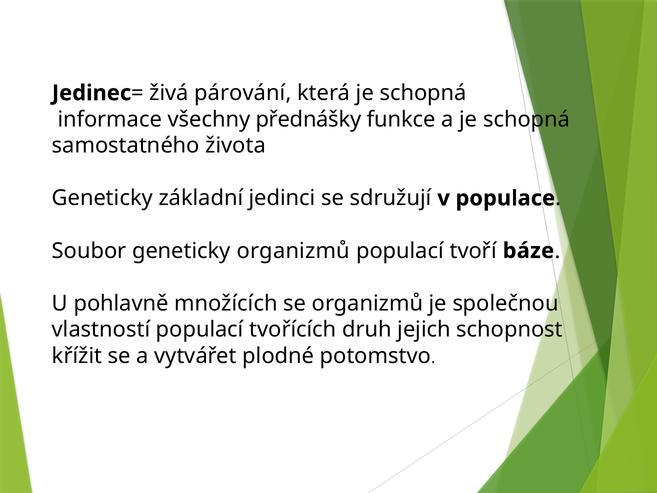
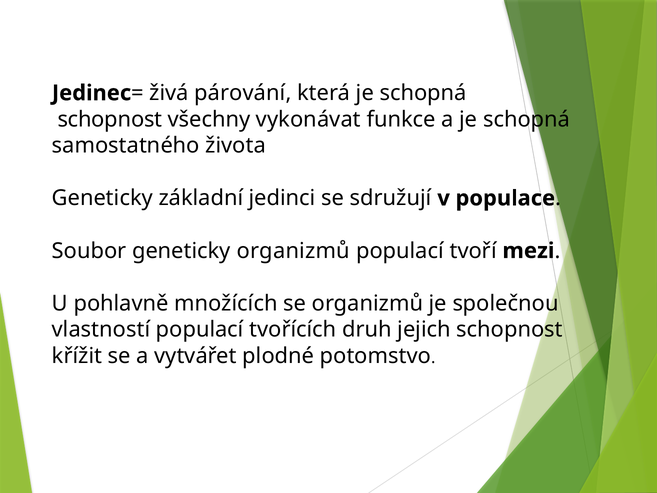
informace at (110, 119): informace -> schopnost
přednášky: přednášky -> vykonávat
báze: báze -> mezi
